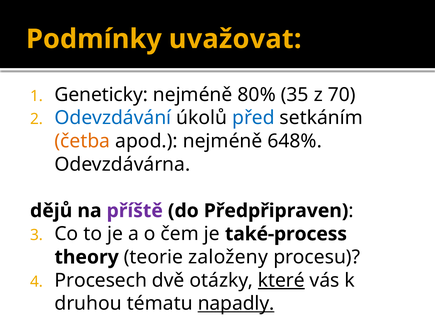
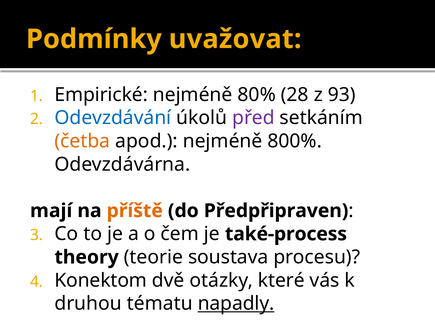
Geneticky: Geneticky -> Empirické
35: 35 -> 28
70: 70 -> 93
před colour: blue -> purple
648%: 648% -> 800%
dějů: dějů -> mají
příště colour: purple -> orange
založeny: založeny -> soustava
Procesech: Procesech -> Konektom
které underline: present -> none
